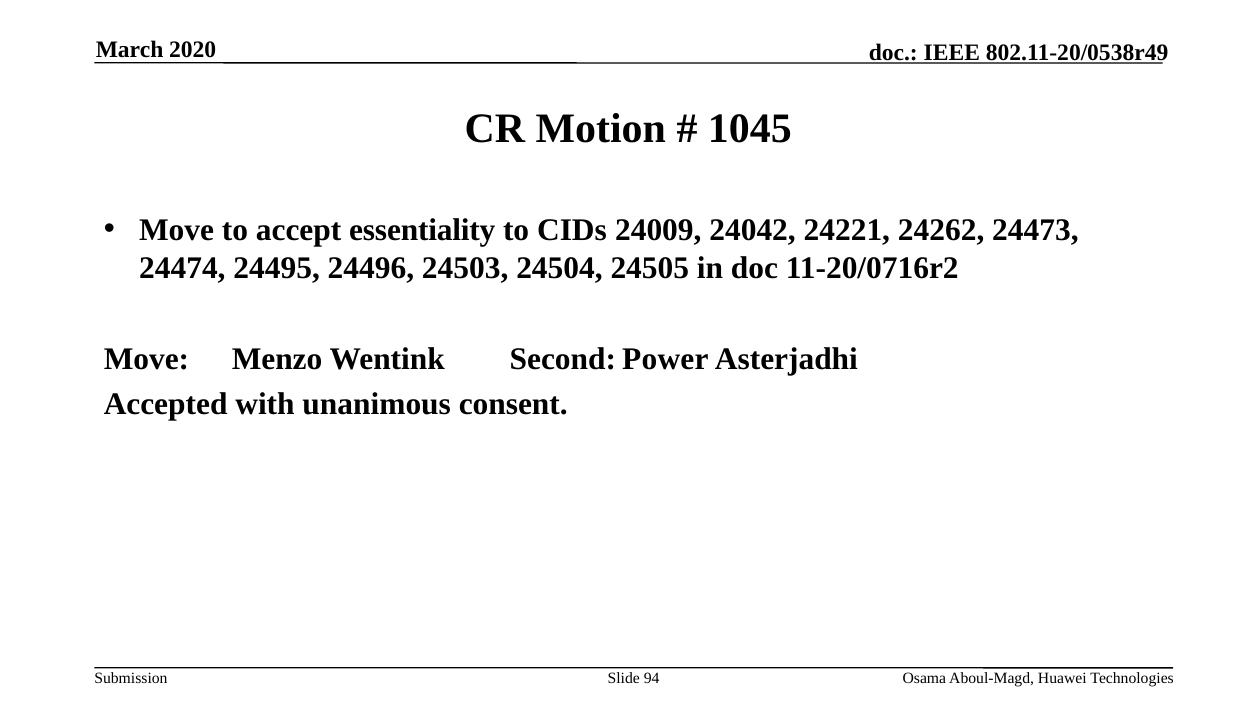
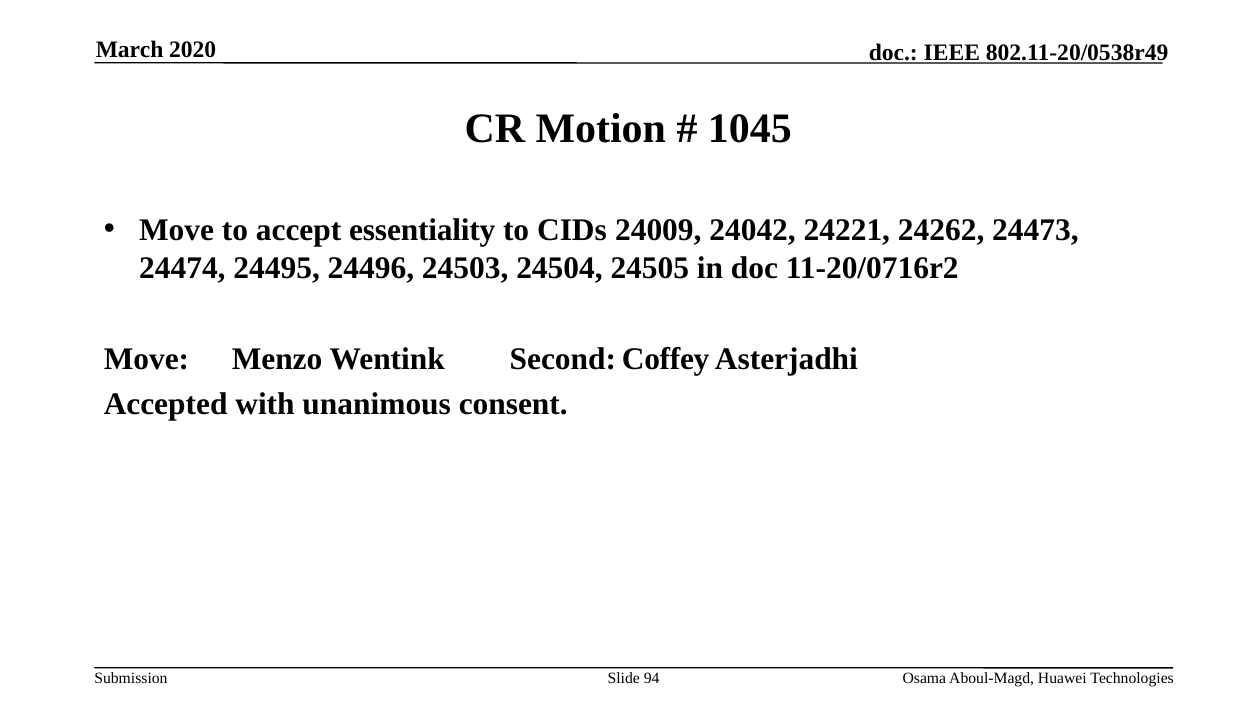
Power: Power -> Coffey
